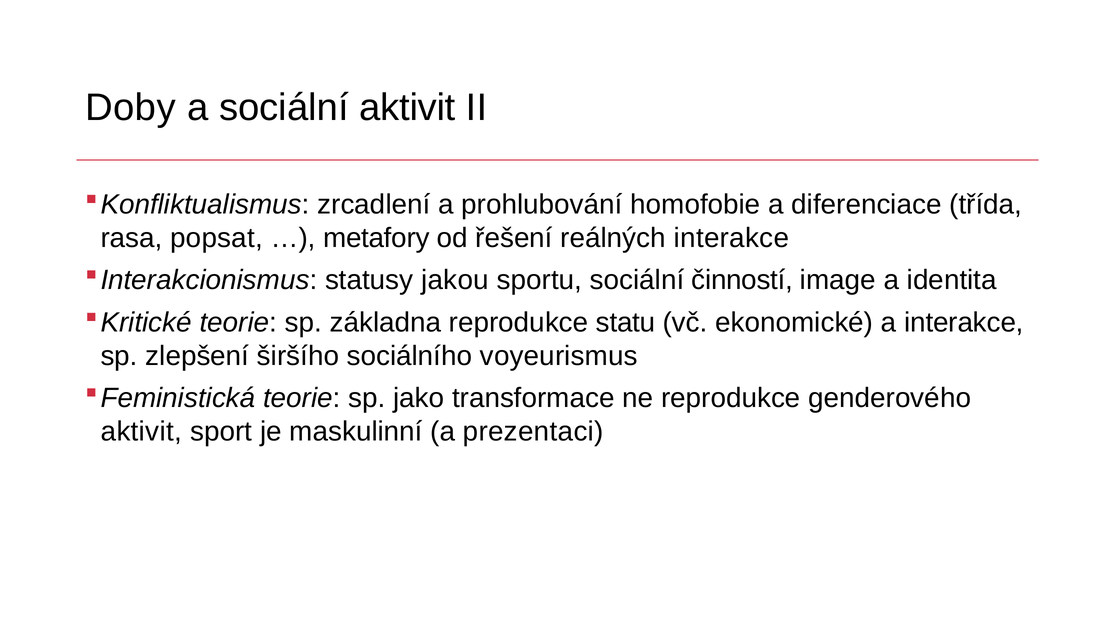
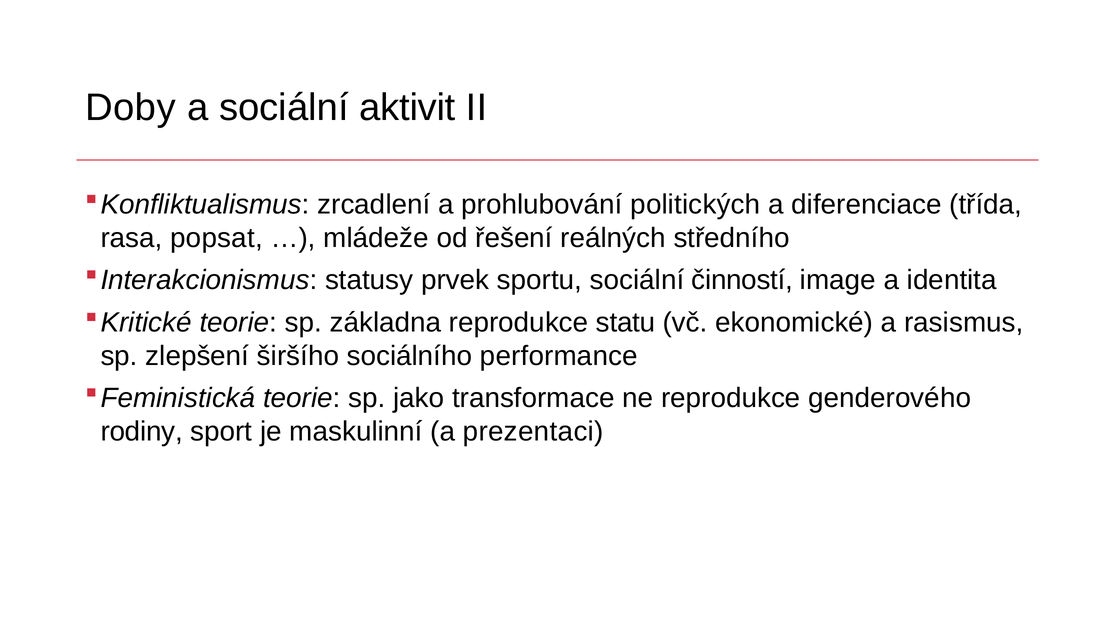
homofobie: homofobie -> politických
metafory: metafory -> mládeže
reálných interakce: interakce -> středního
jakou: jakou -> prvek
a interakce: interakce -> rasismus
voyeurismus: voyeurismus -> performance
aktivit at (141, 432): aktivit -> rodiny
